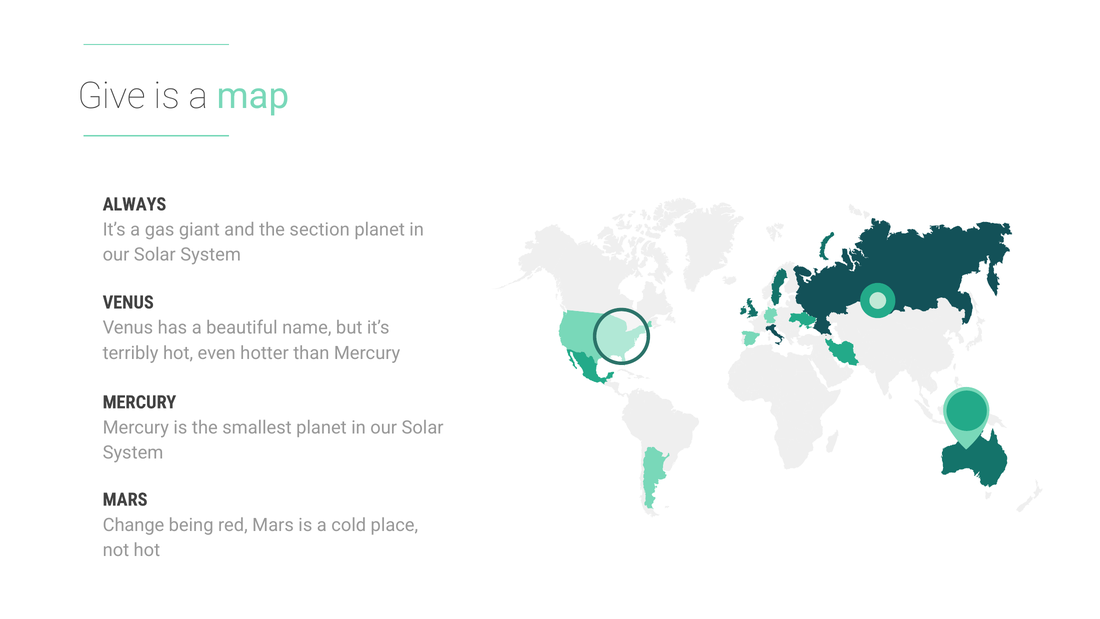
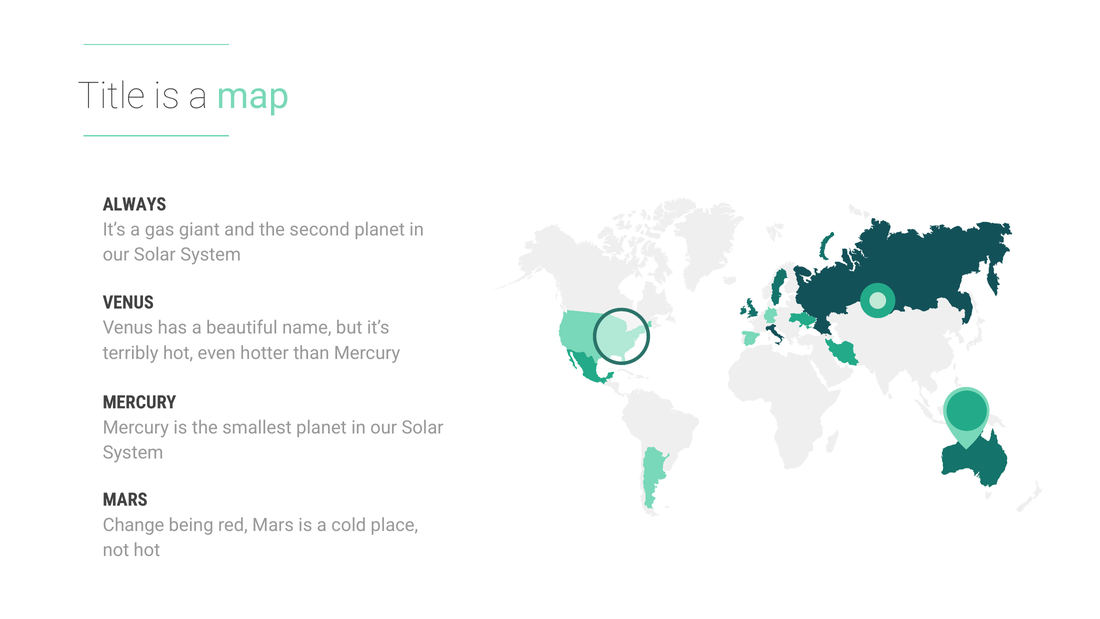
Give: Give -> Title
section: section -> second
